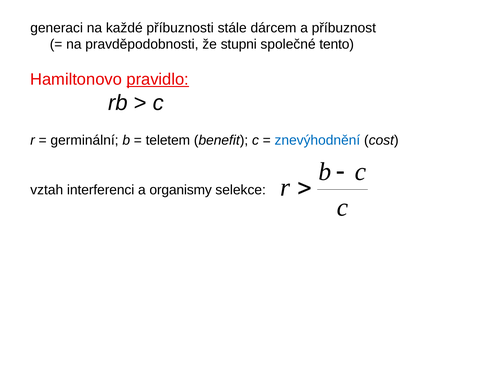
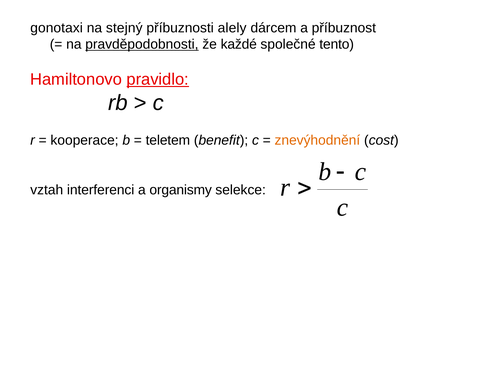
generaci: generaci -> gonotaxi
každé: každé -> stejný
stále: stále -> alely
pravděpodobnosti underline: none -> present
stupni: stupni -> každé
germinální: germinální -> kooperace
znevýhodnění colour: blue -> orange
